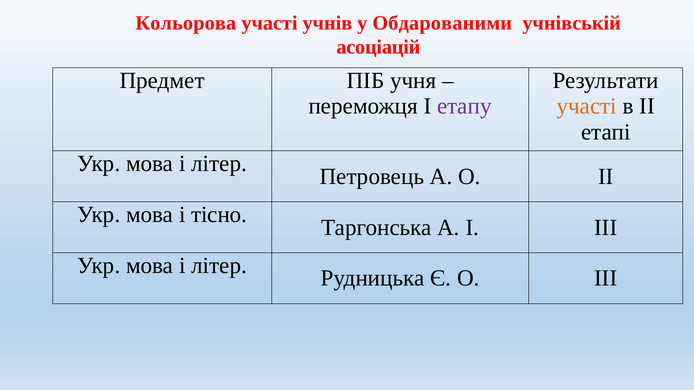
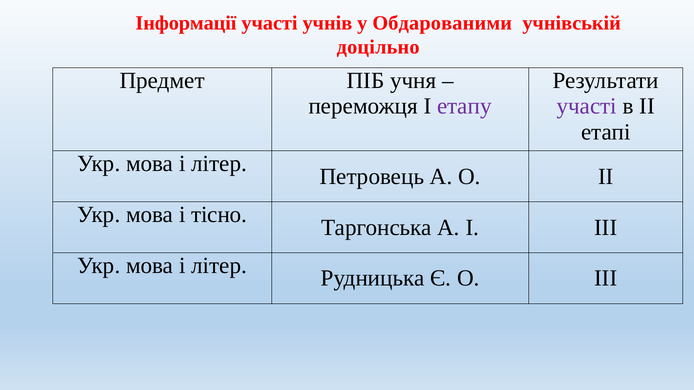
Кольорова: Кольорова -> Інформації
асоціацій: асоціацій -> доцільно
участі at (587, 106) colour: orange -> purple
